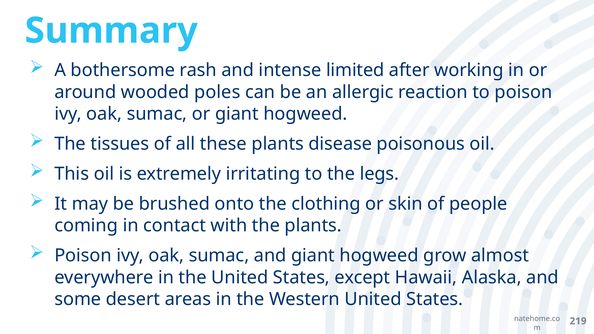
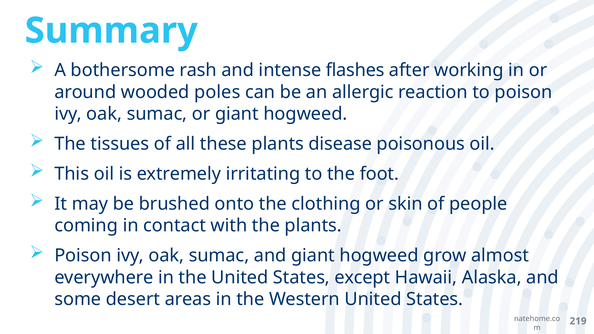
limited: limited -> flashes
legs: legs -> foot
